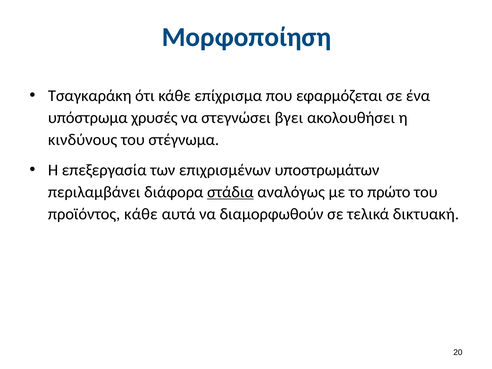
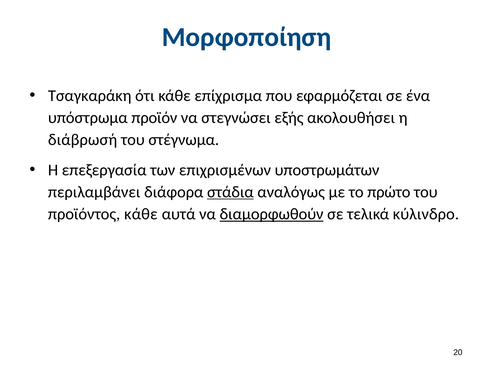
χρυσές: χρυσές -> προϊόν
βγει: βγει -> εξής
κινδύνους: κινδύνους -> διάβρωσή
διαμορφωθούν underline: none -> present
δικτυακή: δικτυακή -> κύλινδρο
